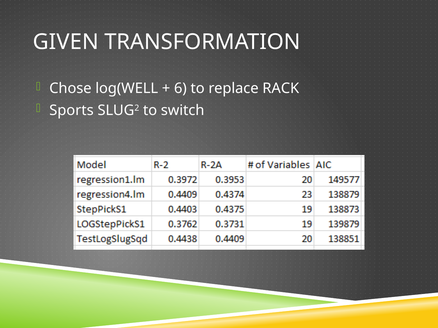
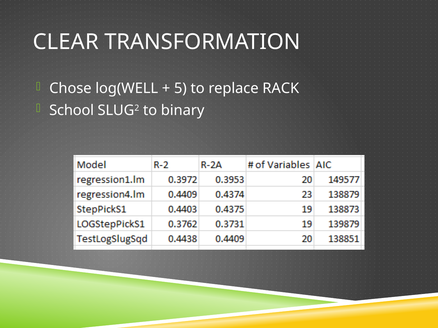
GIVEN: GIVEN -> CLEAR
6: 6 -> 5
Sports: Sports -> School
switch: switch -> binary
